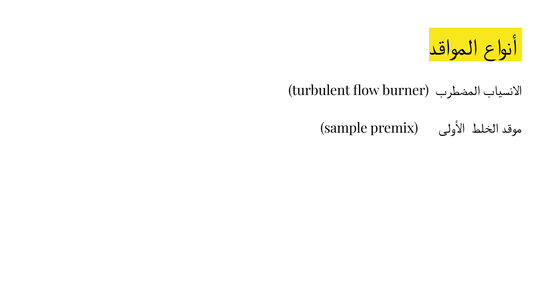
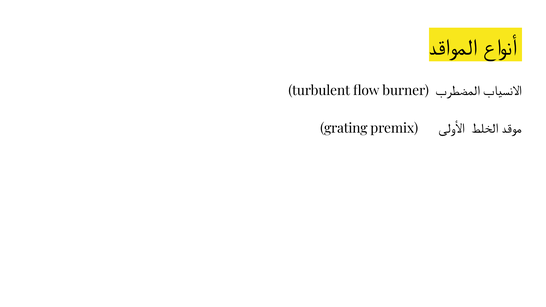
sample: sample -> grating
